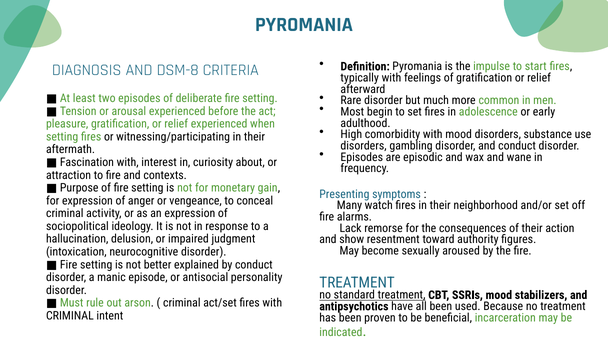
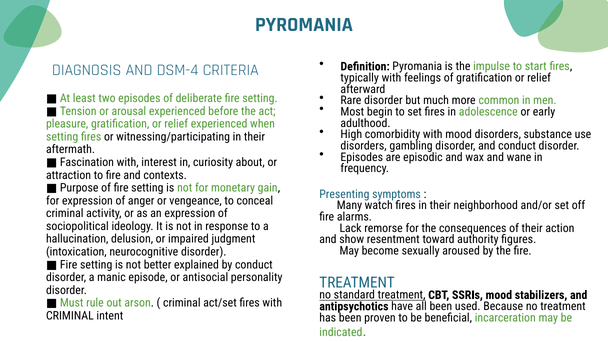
DSM-8: DSM-8 -> DSM-4
